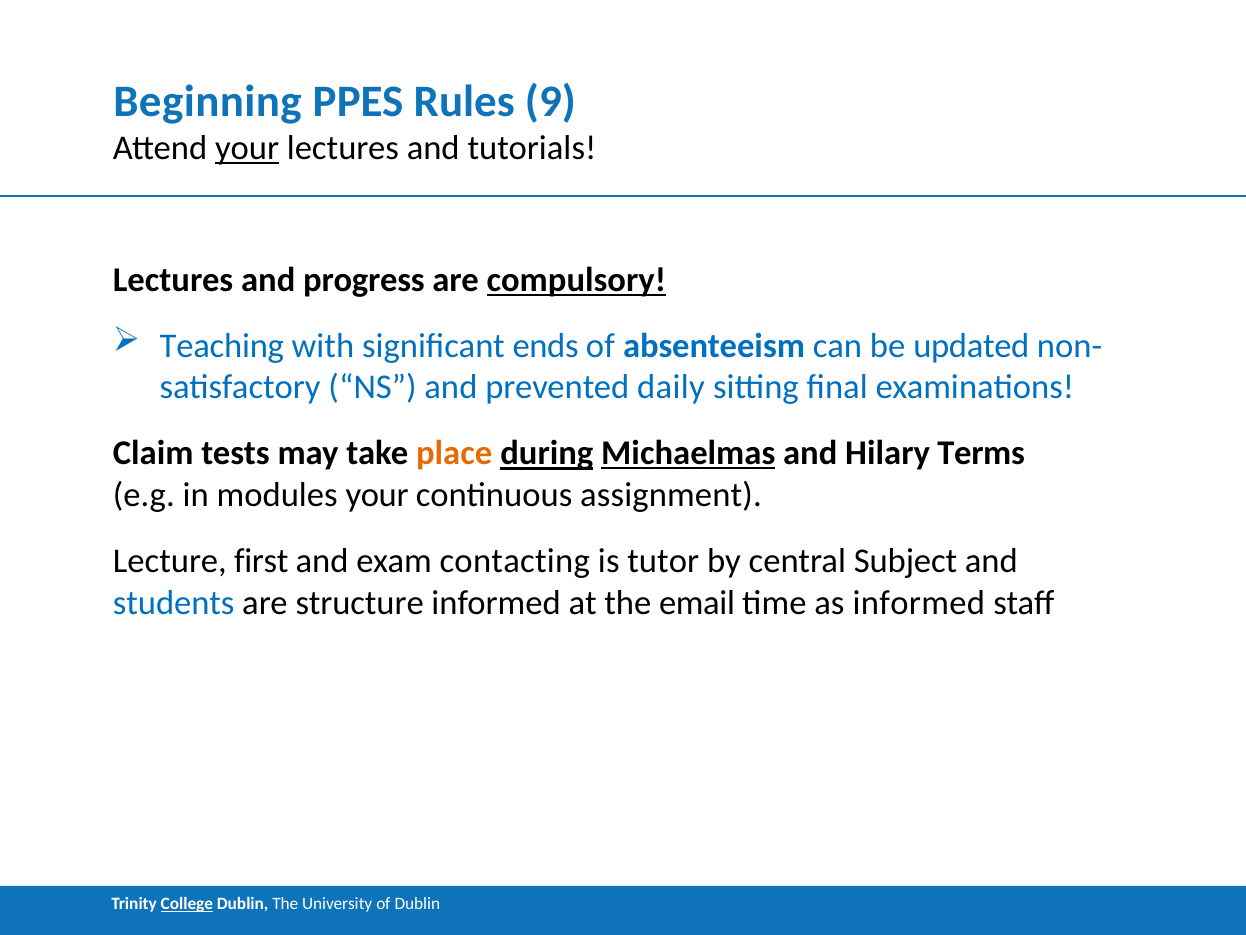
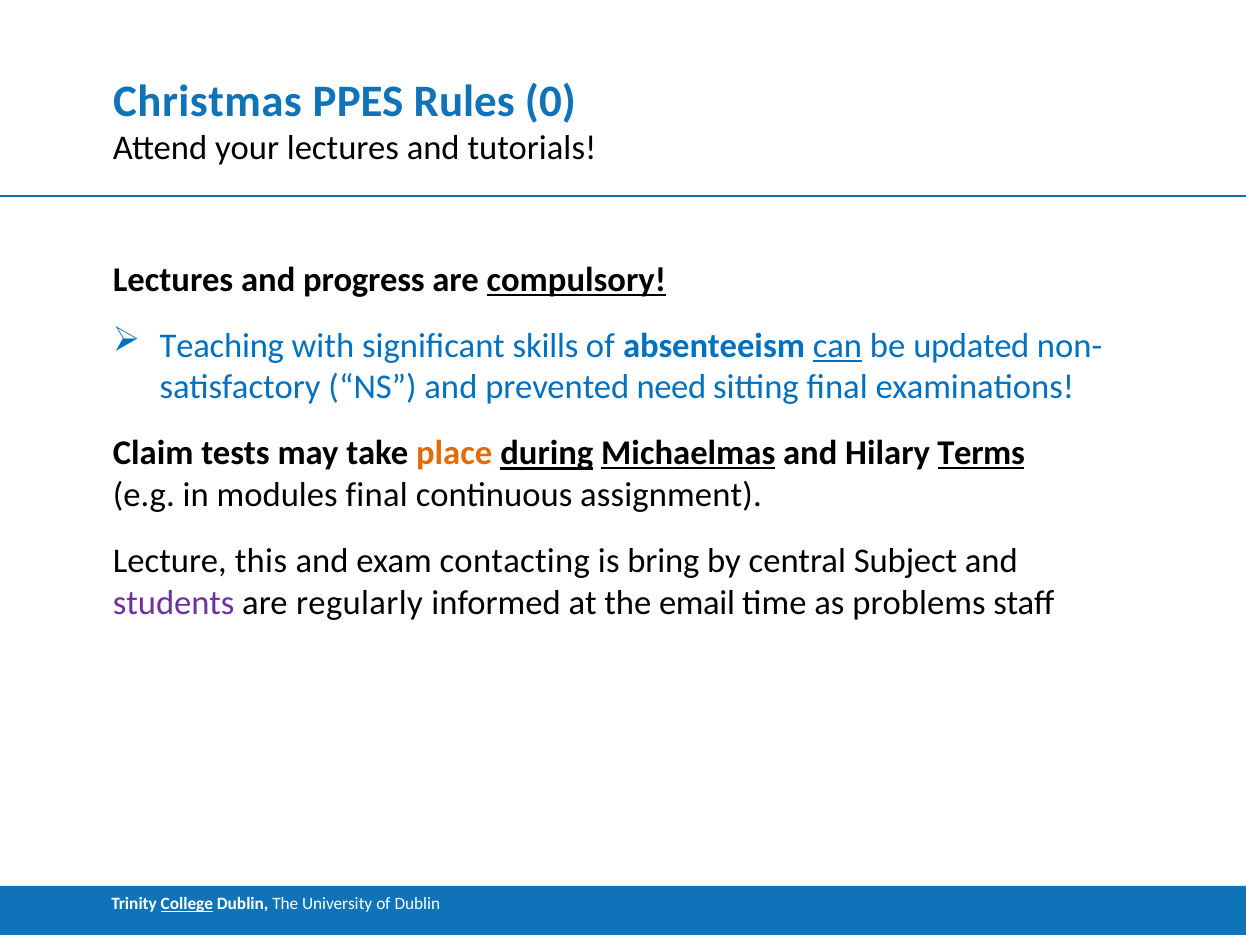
Beginning: Beginning -> Christmas
9: 9 -> 0
your at (247, 148) underline: present -> none
ends: ends -> skills
can underline: none -> present
daily: daily -> need
Terms underline: none -> present
modules your: your -> final
first: first -> this
tutor: tutor -> bring
students colour: blue -> purple
structure: structure -> regularly
as informed: informed -> problems
